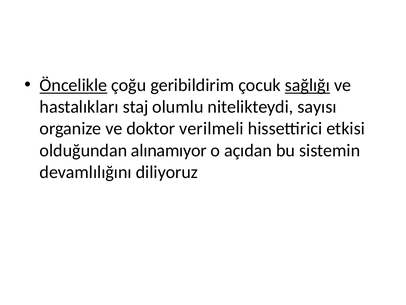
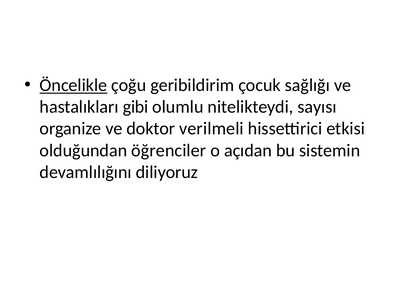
sağlığı underline: present -> none
staj: staj -> gibi
alınamıyor: alınamıyor -> öğrenciler
